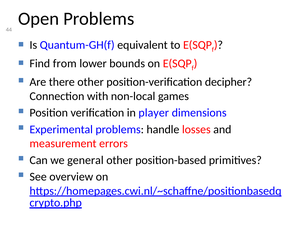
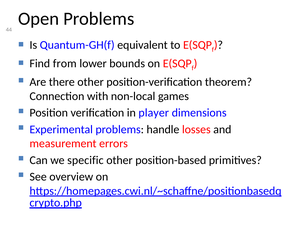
decipher: decipher -> theorem
general: general -> specific
